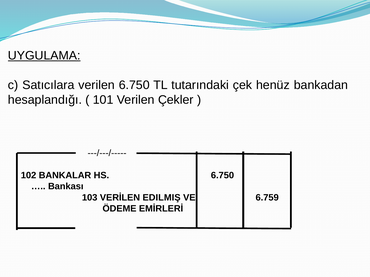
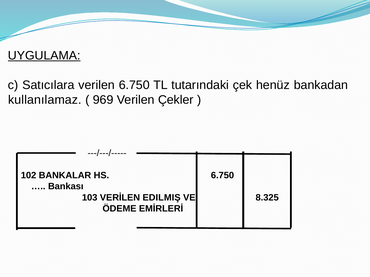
hesaplandığı: hesaplandığı -> kullanılamaz
101: 101 -> 969
6.759: 6.759 -> 8.325
